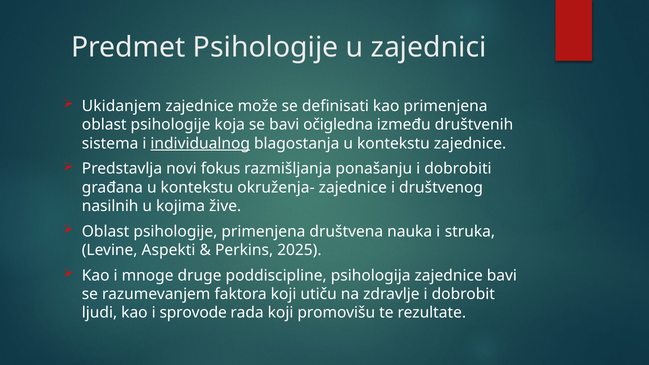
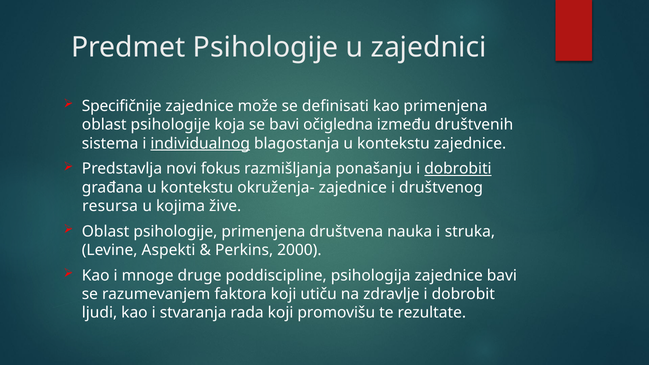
Ukidanjem: Ukidanjem -> Specifičnije
dobrobiti underline: none -> present
nasilnih: nasilnih -> resursa
2025: 2025 -> 2000
sprovode: sprovode -> stvaranja
